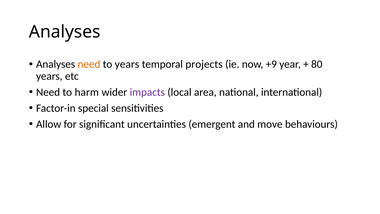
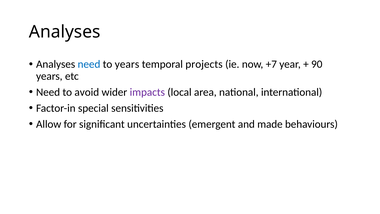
need at (89, 64) colour: orange -> blue
+9: +9 -> +7
80: 80 -> 90
harm: harm -> avoid
move: move -> made
